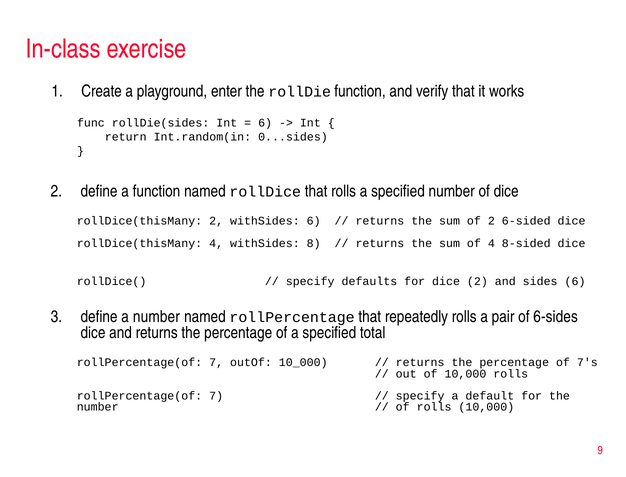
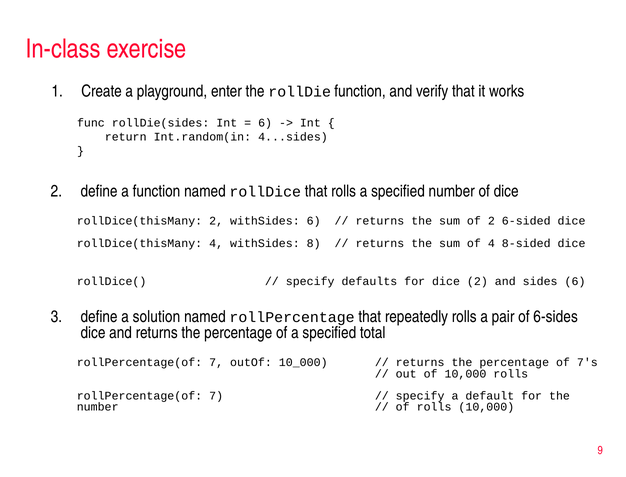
0...sides: 0...sides -> 4...sides
a number: number -> solution
